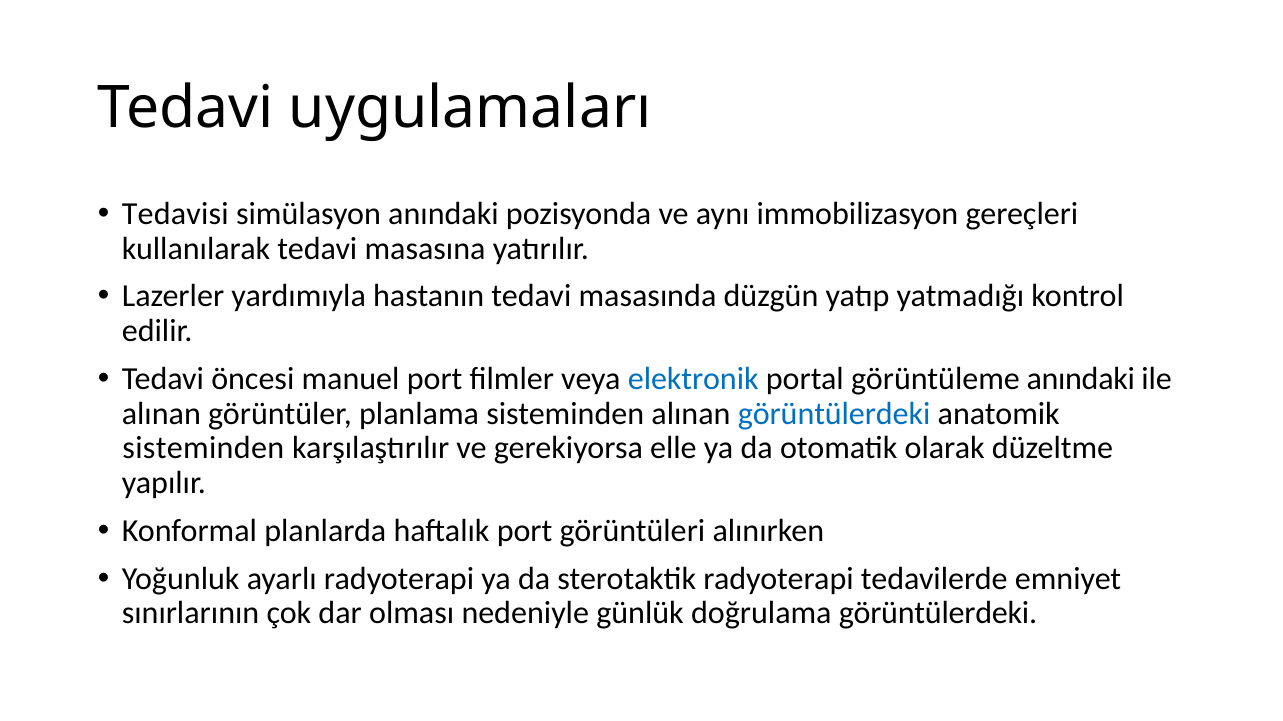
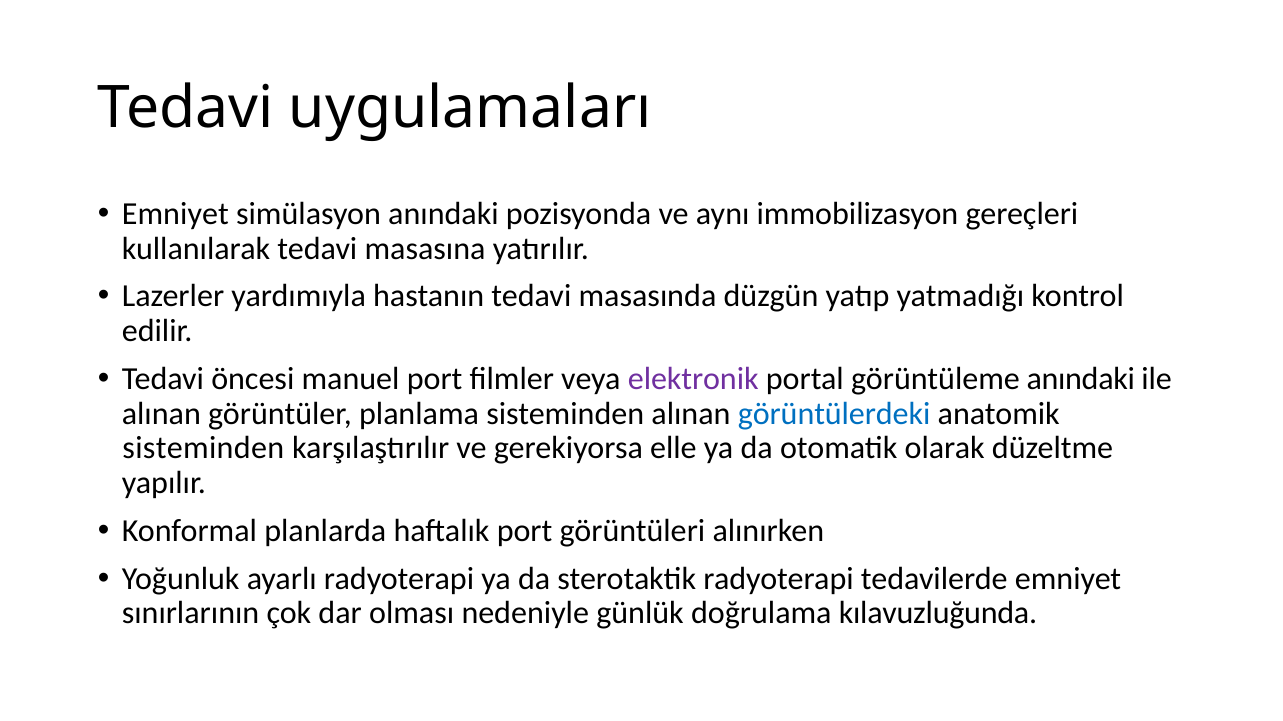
Tedavisi at (175, 214): Tedavisi -> Emniyet
elektronik colour: blue -> purple
doğrulama görüntülerdeki: görüntülerdeki -> kılavuzluğunda
